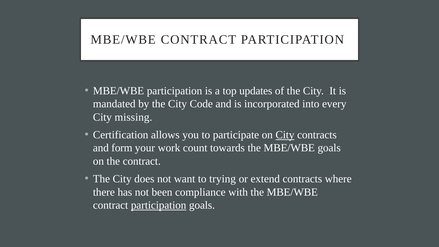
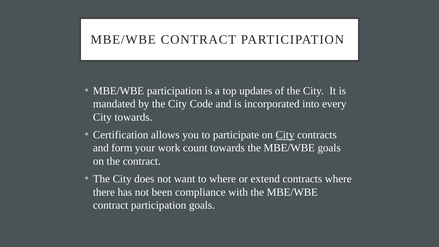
City missing: missing -> towards
to trying: trying -> where
participation at (159, 205) underline: present -> none
